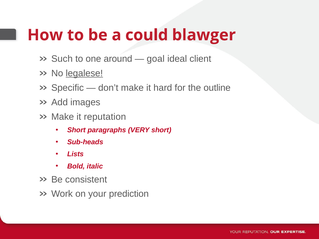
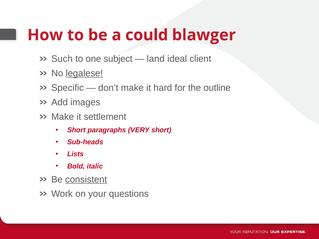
around: around -> subject
goal: goal -> land
reputation: reputation -> settlement
consistent underline: none -> present
prediction: prediction -> questions
